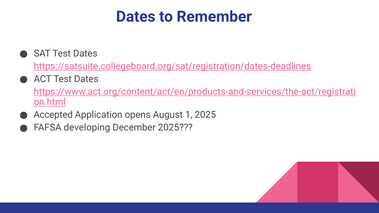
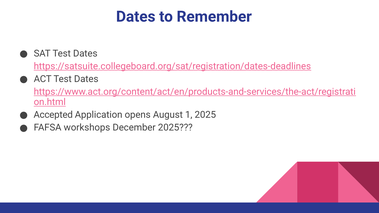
developing: developing -> workshops
